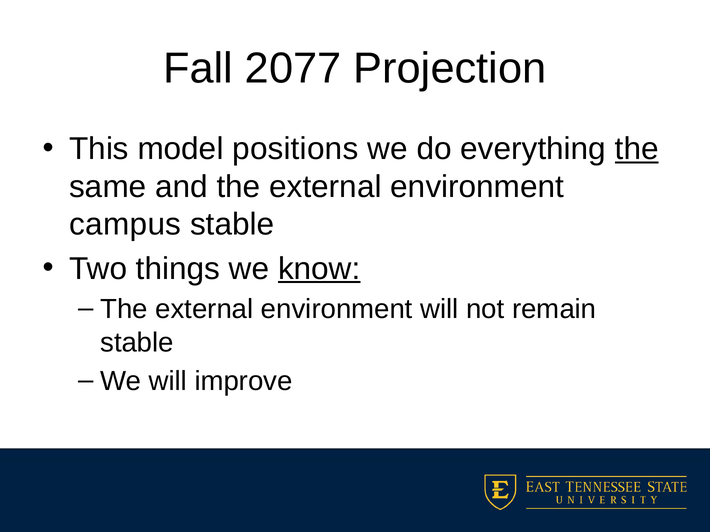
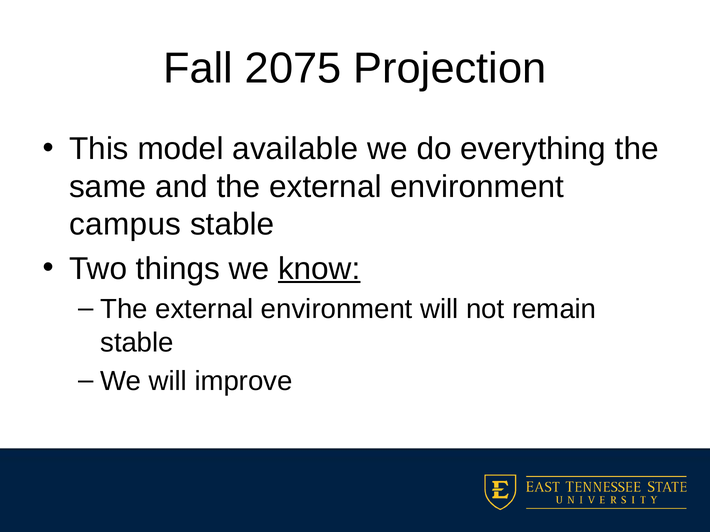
2077: 2077 -> 2075
positions: positions -> available
the at (637, 149) underline: present -> none
